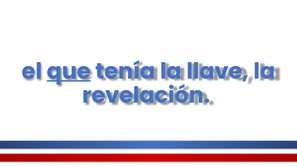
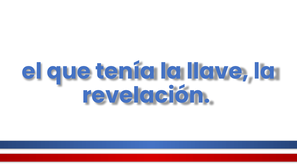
que underline: present -> none
